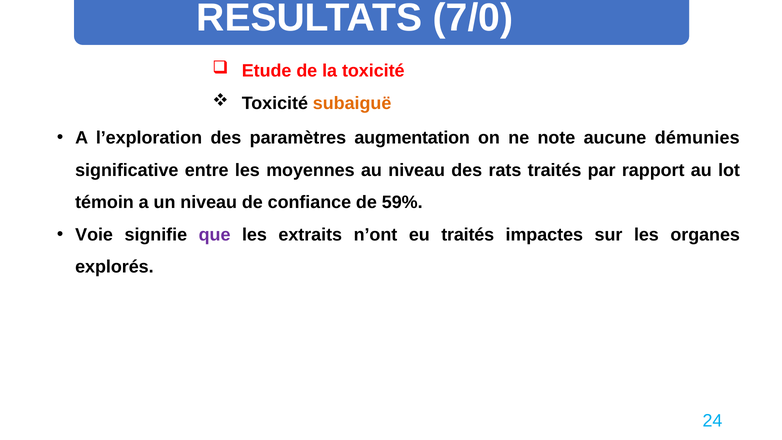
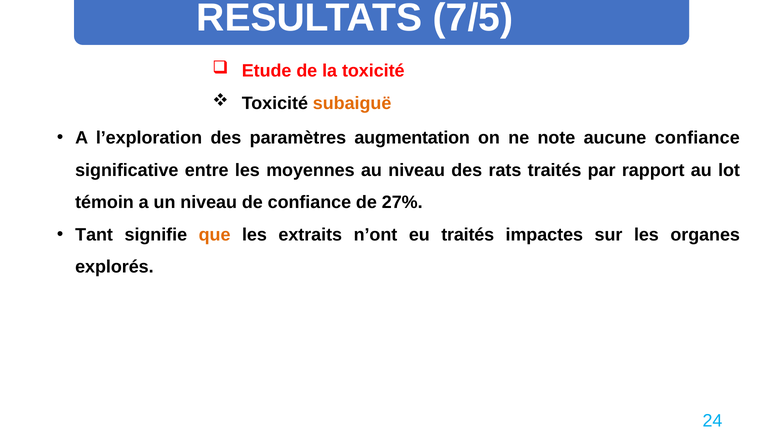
7/0: 7/0 -> 7/5
aucune démunies: démunies -> confiance
59%: 59% -> 27%
Voie: Voie -> Tant
que colour: purple -> orange
